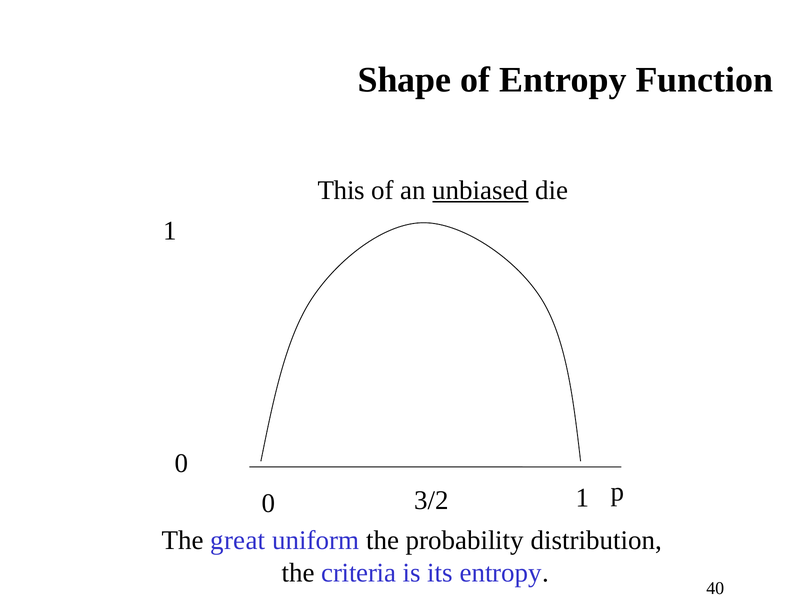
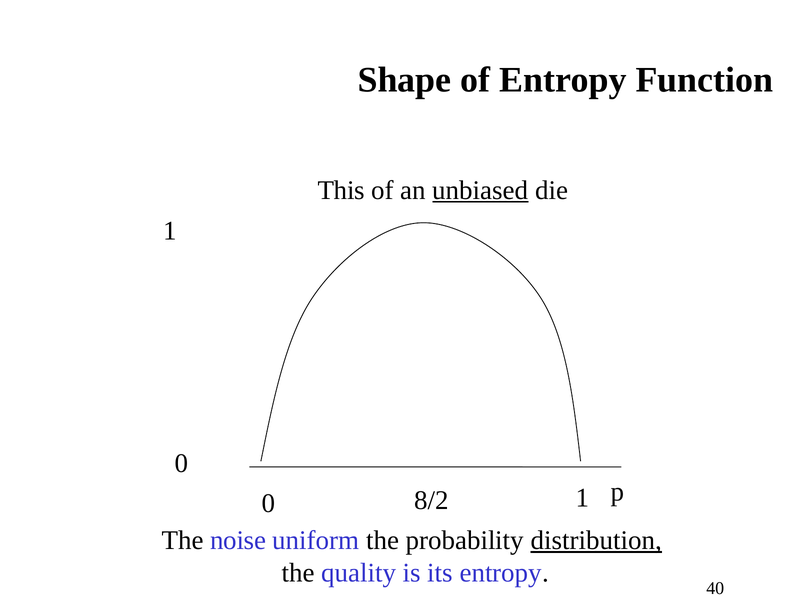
3/2: 3/2 -> 8/2
great: great -> noise
distribution underline: none -> present
criteria: criteria -> quality
